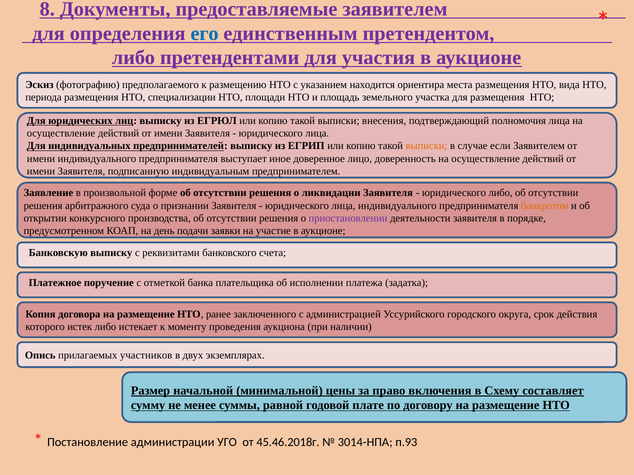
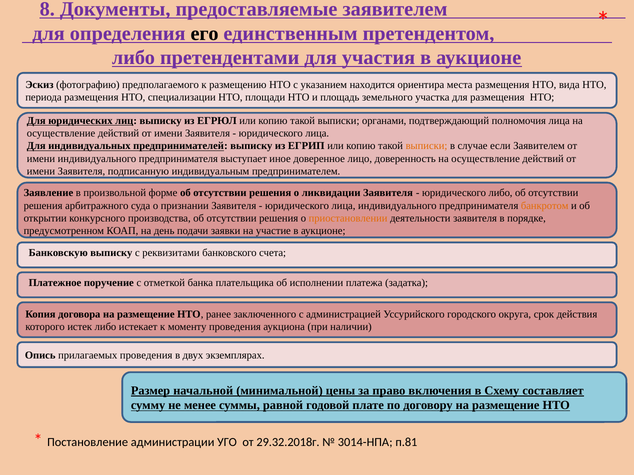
его colour: blue -> black
внесения: внесения -> органами
приостановлении colour: purple -> orange
прилагаемых участников: участников -> проведения
45.46.2018г: 45.46.2018г -> 29.32.2018г
п.93: п.93 -> п.81
